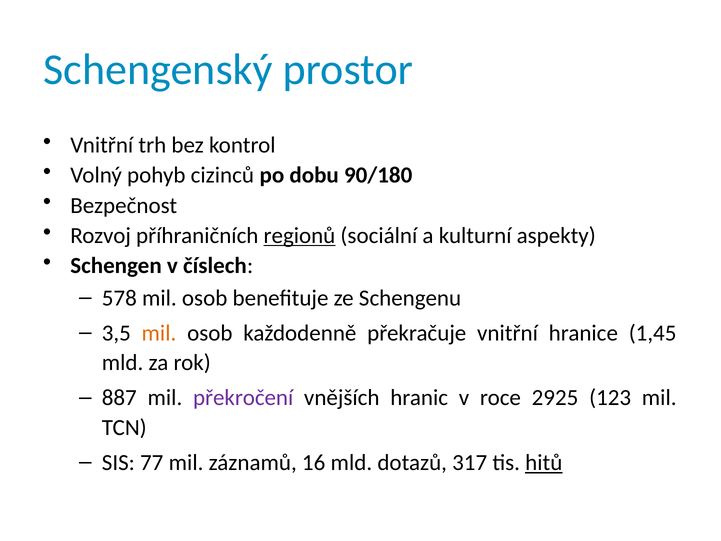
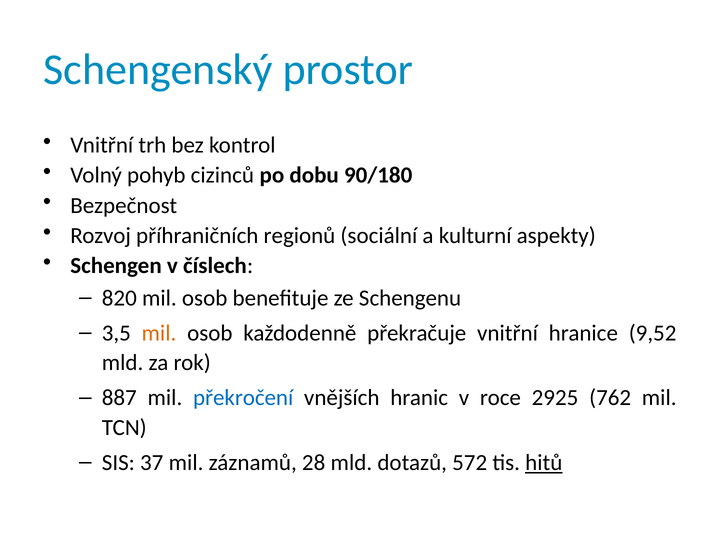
regionů underline: present -> none
578: 578 -> 820
1,45: 1,45 -> 9,52
překročení colour: purple -> blue
123: 123 -> 762
77: 77 -> 37
16: 16 -> 28
317: 317 -> 572
